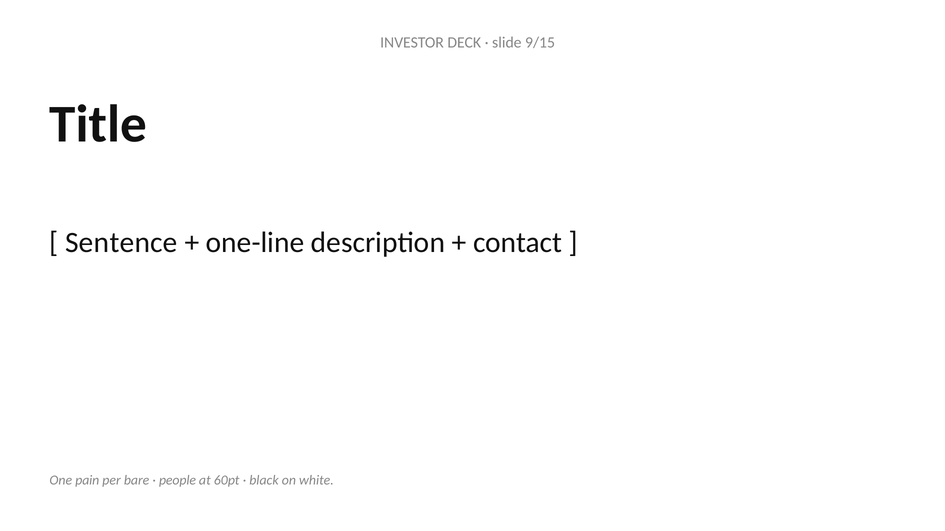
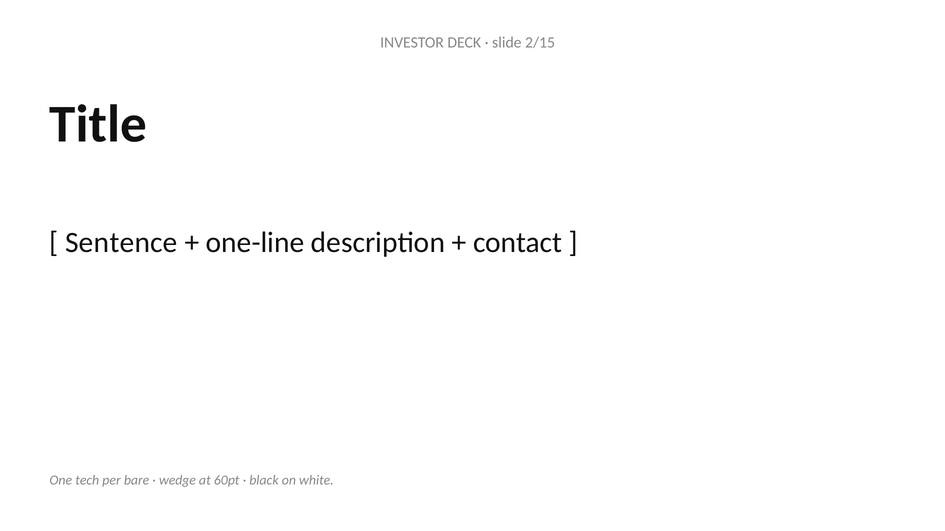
9/15: 9/15 -> 2/15
pain: pain -> tech
people: people -> wedge
